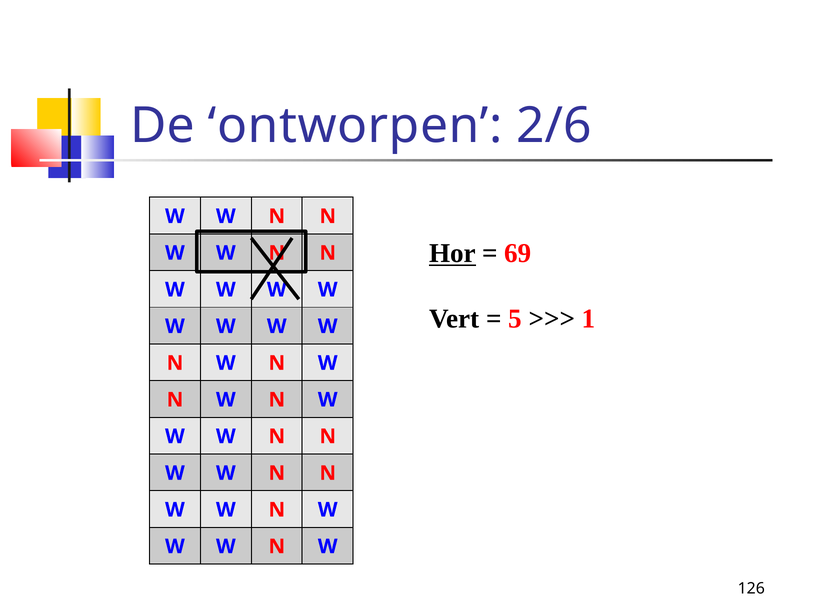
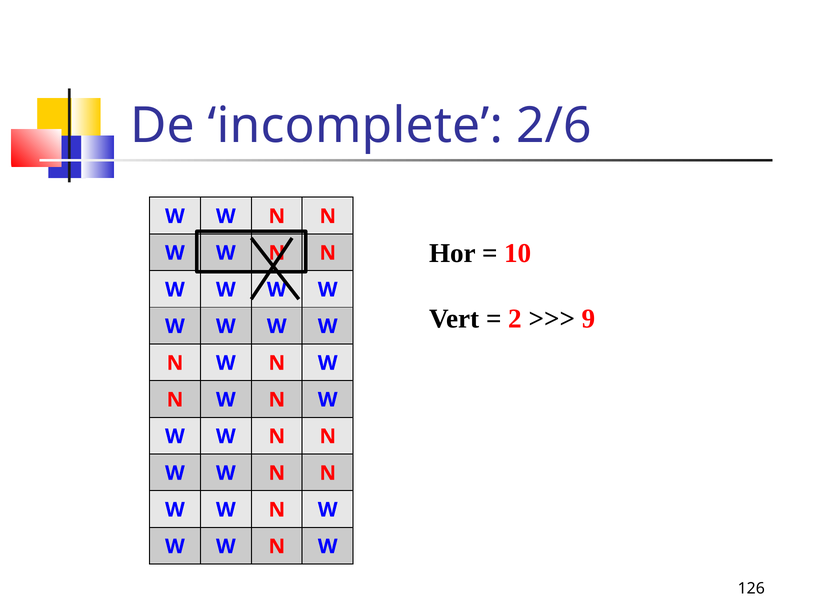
ontworpen: ontworpen -> incomplete
Hor underline: present -> none
69: 69 -> 10
5: 5 -> 2
1: 1 -> 9
